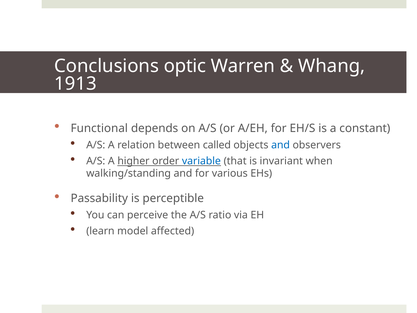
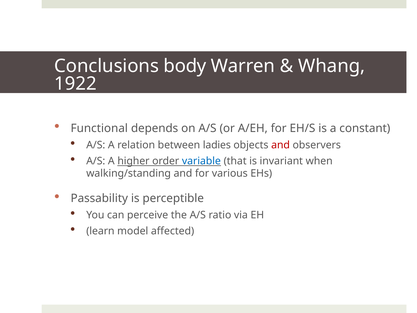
optic: optic -> body
1913: 1913 -> 1922
called: called -> ladies
and at (281, 145) colour: blue -> red
